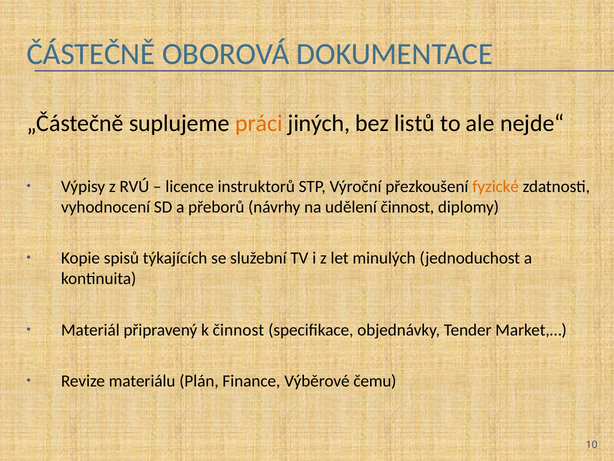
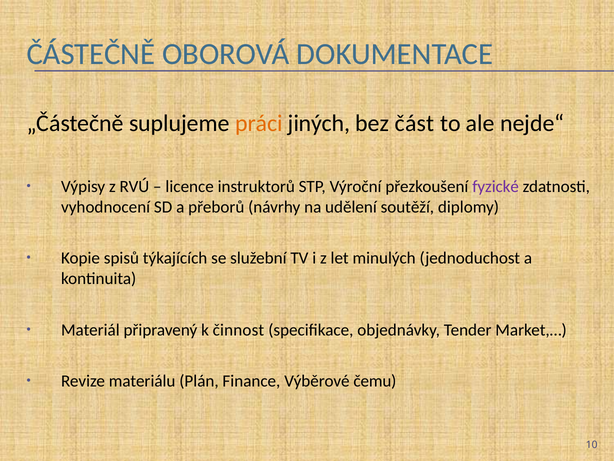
listů: listů -> část
fyzické colour: orange -> purple
udělení činnost: činnost -> soutěží
